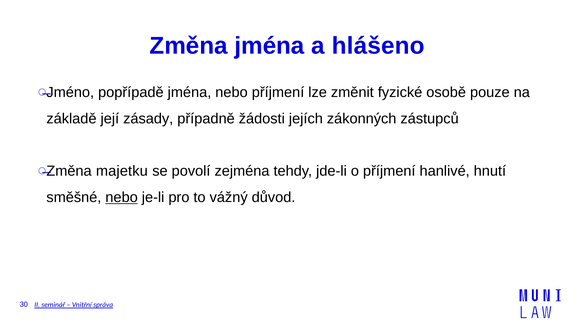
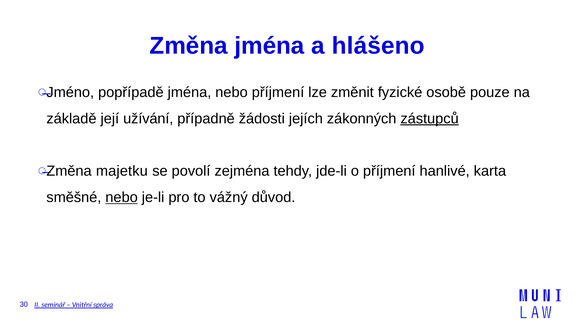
zásady: zásady -> užívání
zástupců underline: none -> present
hnutí: hnutí -> karta
